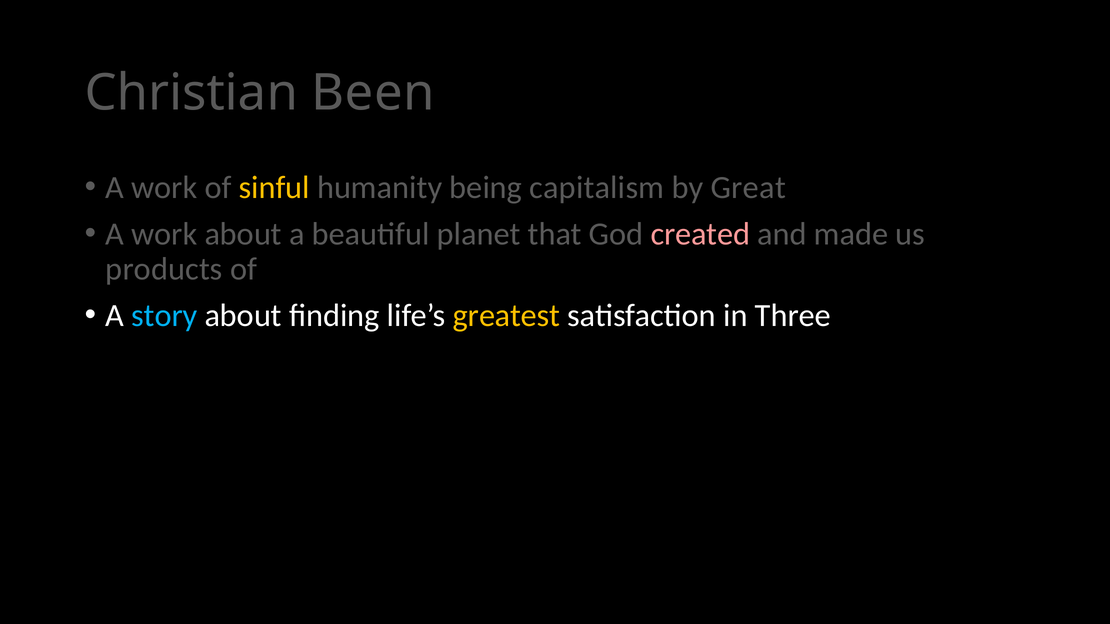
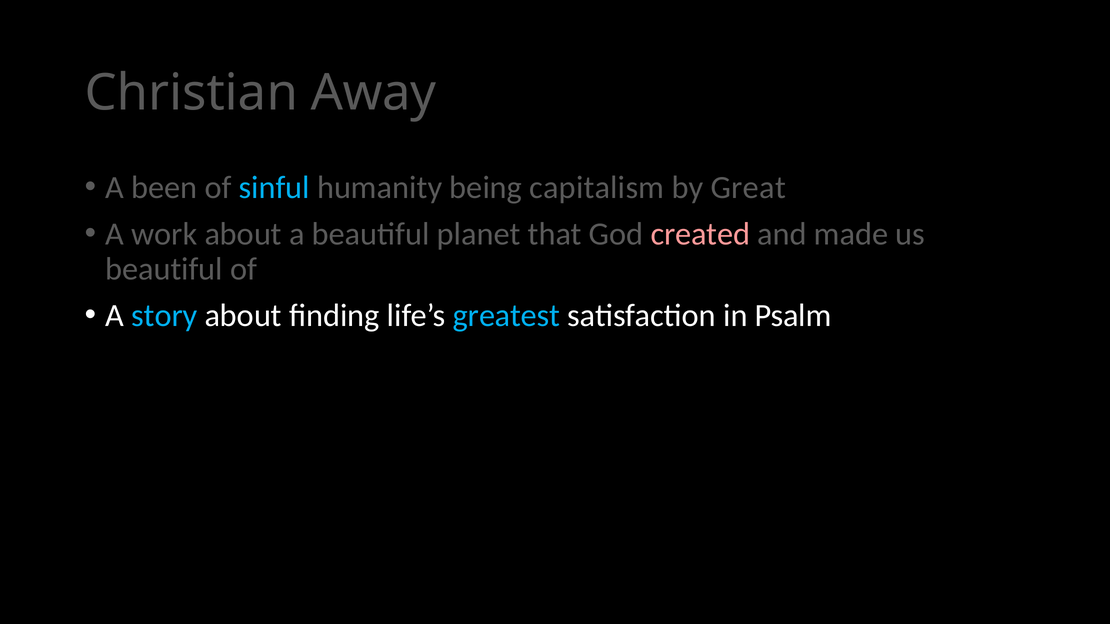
Been: Been -> Away
work at (164, 188): work -> been
sinful colour: yellow -> light blue
products at (164, 269): products -> beautiful
greatest colour: yellow -> light blue
Three: Three -> Psalm
